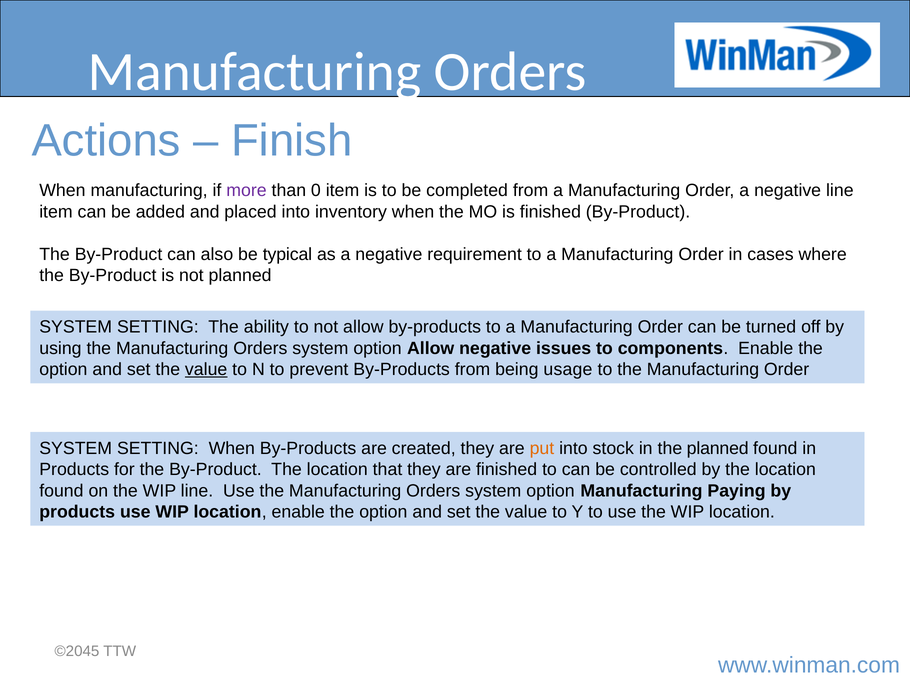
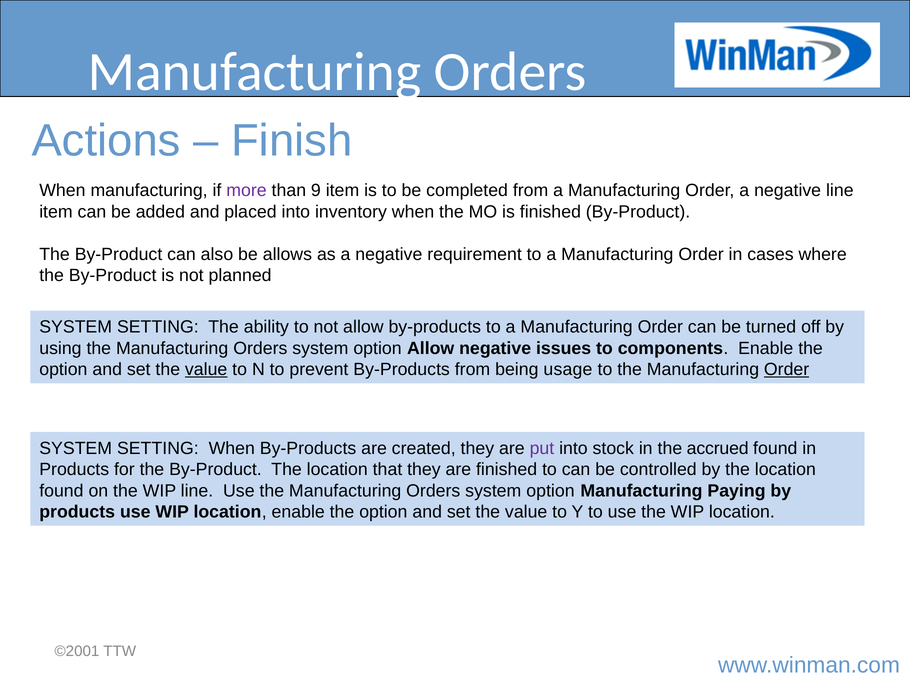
0: 0 -> 9
typical: typical -> allows
Order at (787, 370) underline: none -> present
put colour: orange -> purple
the planned: planned -> accrued
©2045: ©2045 -> ©2001
